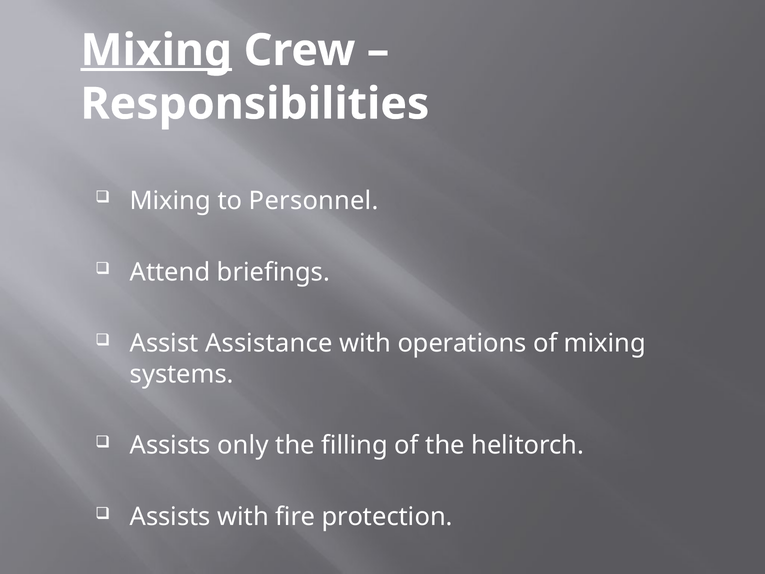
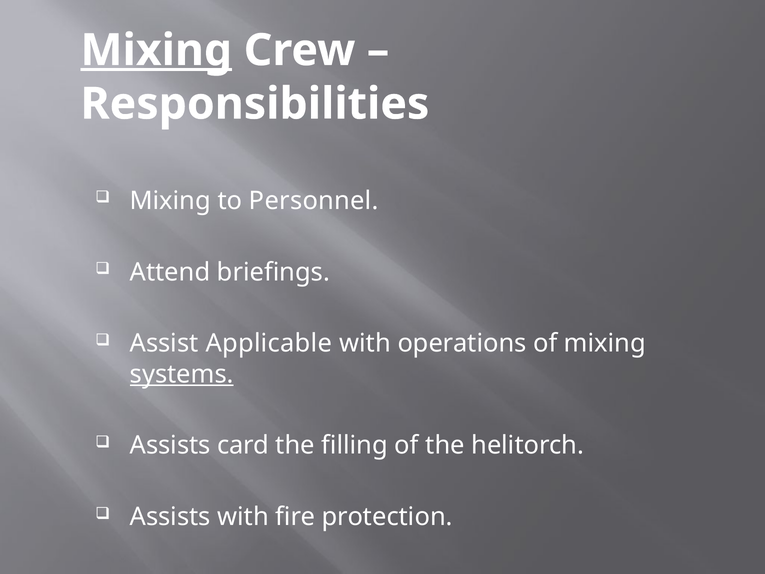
Assistance: Assistance -> Applicable
systems underline: none -> present
only: only -> card
